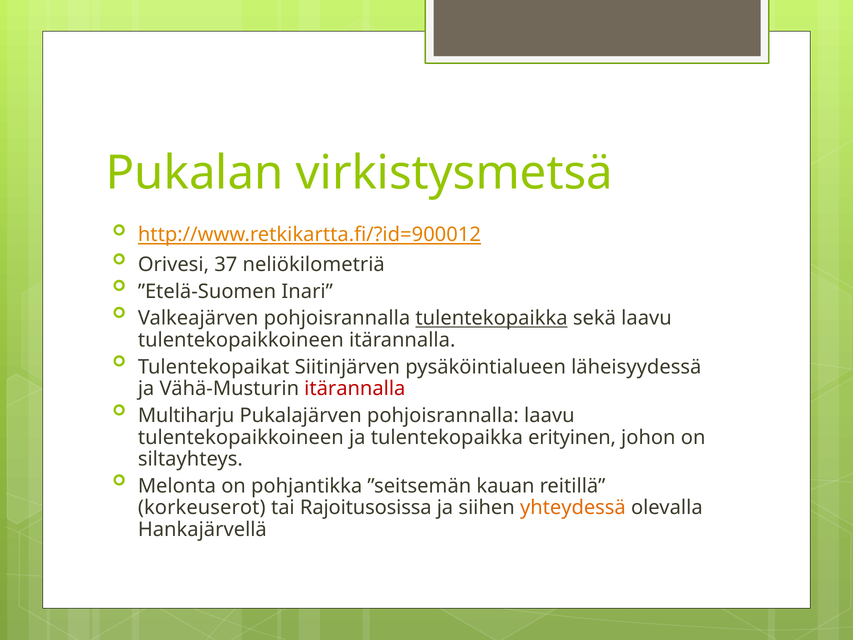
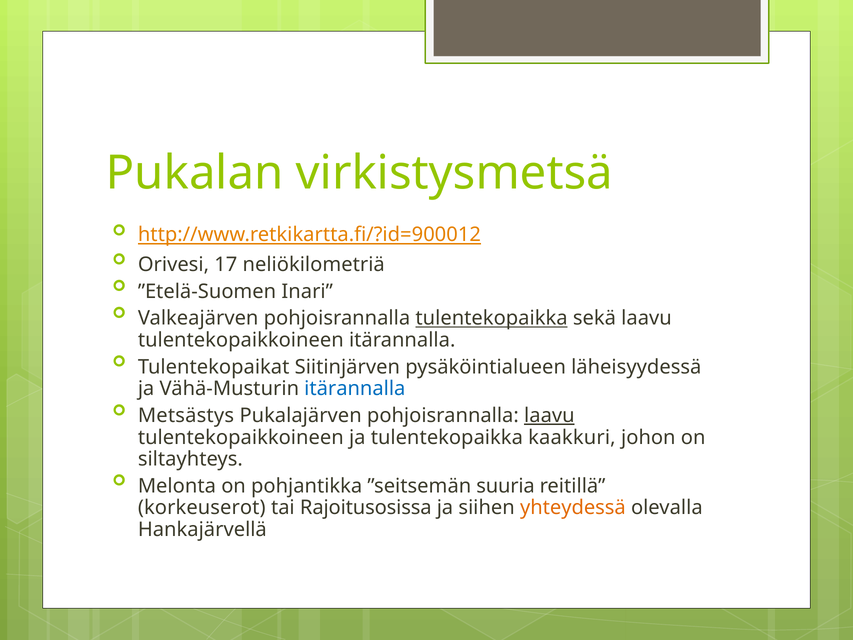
37: 37 -> 17
itärannalla at (355, 389) colour: red -> blue
Multiharju: Multiharju -> Metsästys
laavu at (549, 415) underline: none -> present
erityinen: erityinen -> kaakkuri
kauan: kauan -> suuria
